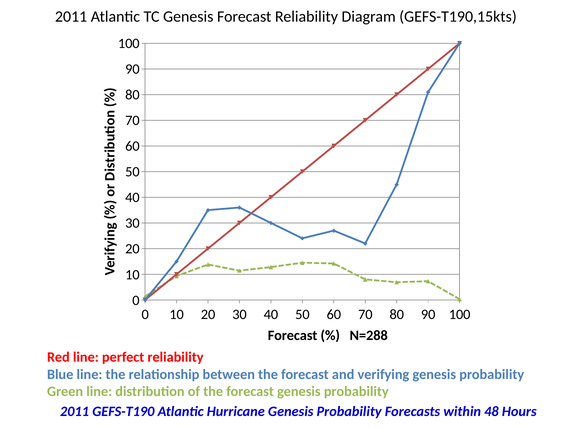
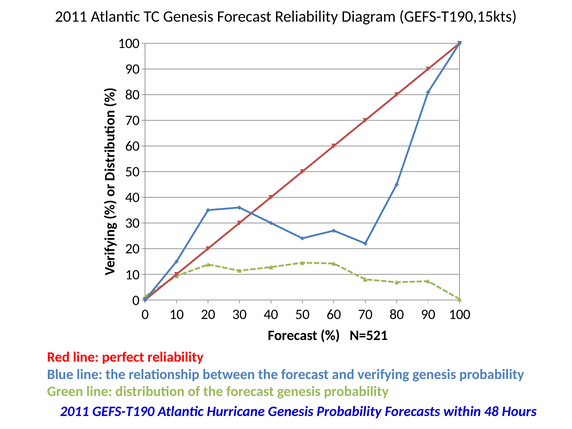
N=288: N=288 -> N=521
